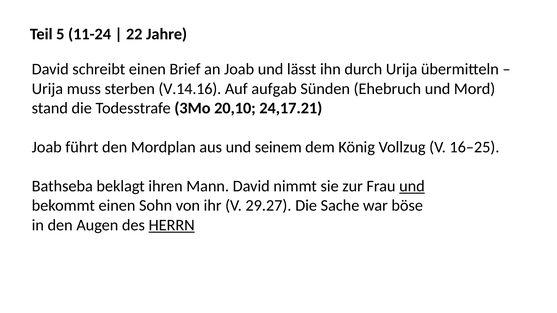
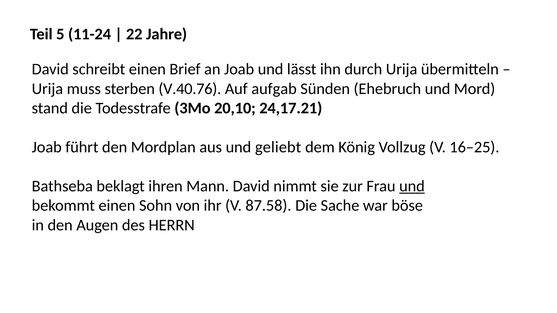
V.14.16: V.14.16 -> V.40.76
seinem: seinem -> geliebt
29.27: 29.27 -> 87.58
HERRN underline: present -> none
